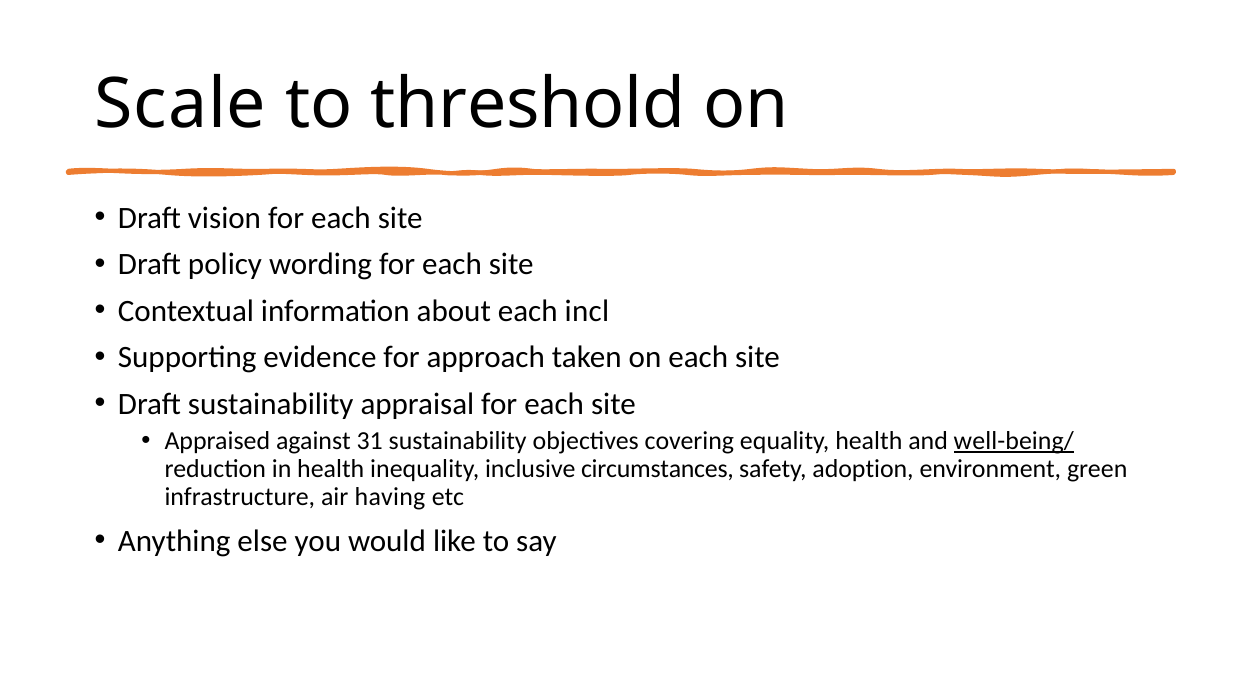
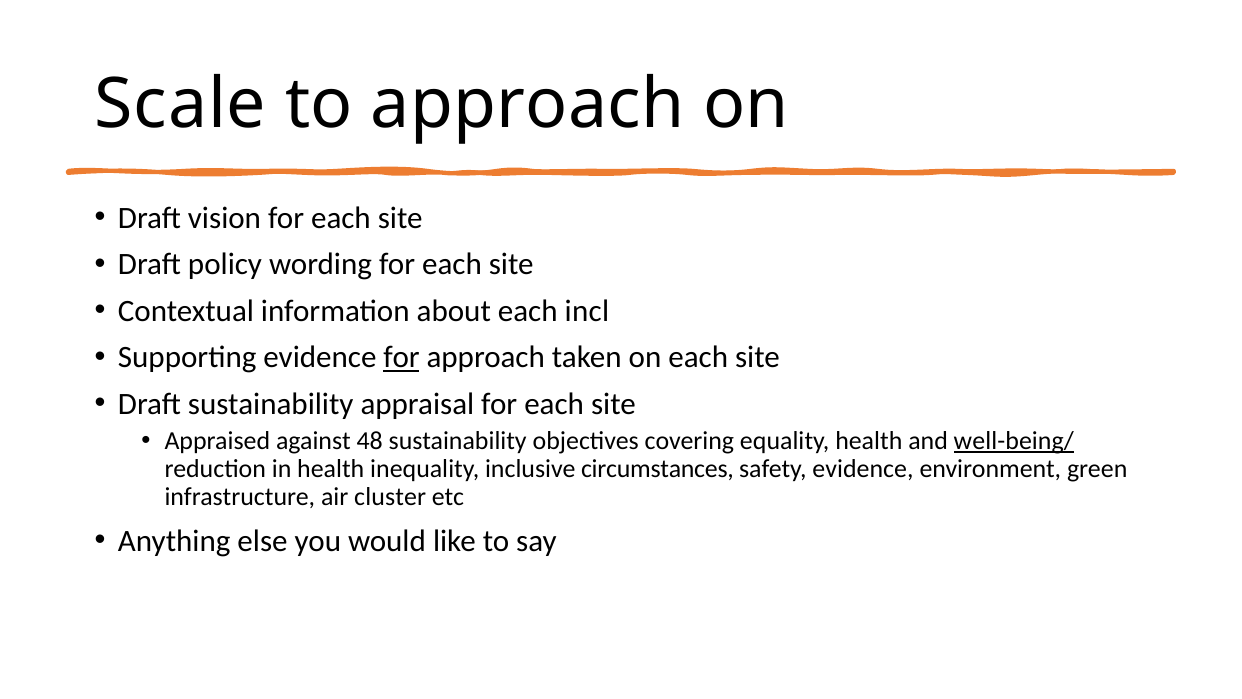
to threshold: threshold -> approach
for at (402, 357) underline: none -> present
31: 31 -> 48
safety adoption: adoption -> evidence
having: having -> cluster
